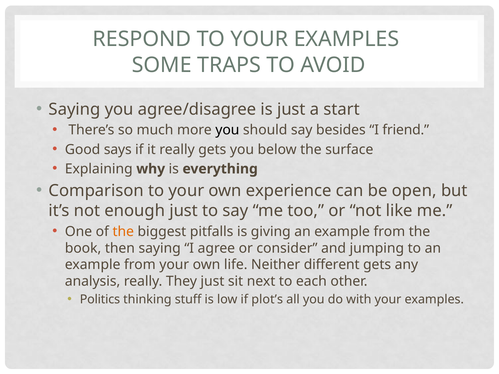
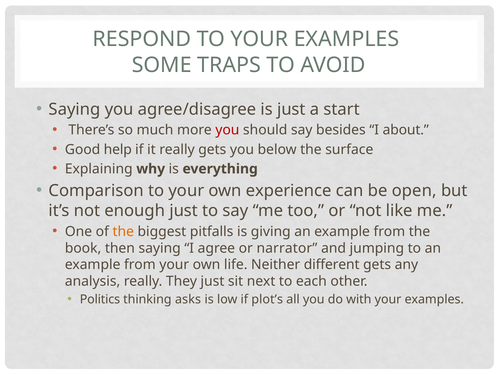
you at (227, 130) colour: black -> red
friend: friend -> about
says: says -> help
consider: consider -> narrator
stuff: stuff -> asks
